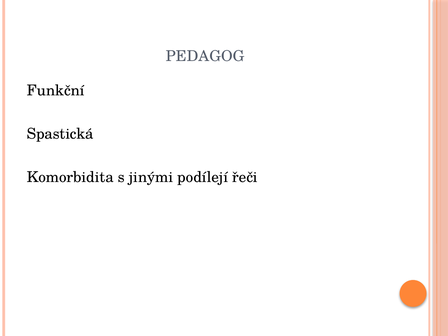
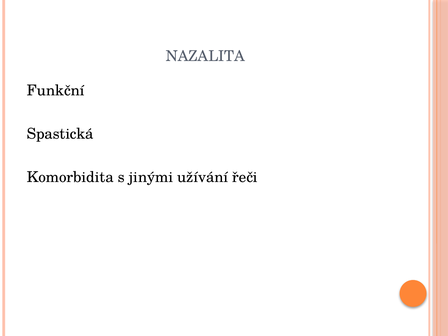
PEDAGOG: PEDAGOG -> NAZALITA
podílejí: podílejí -> užívání
